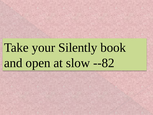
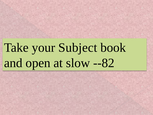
Silently: Silently -> Subject
